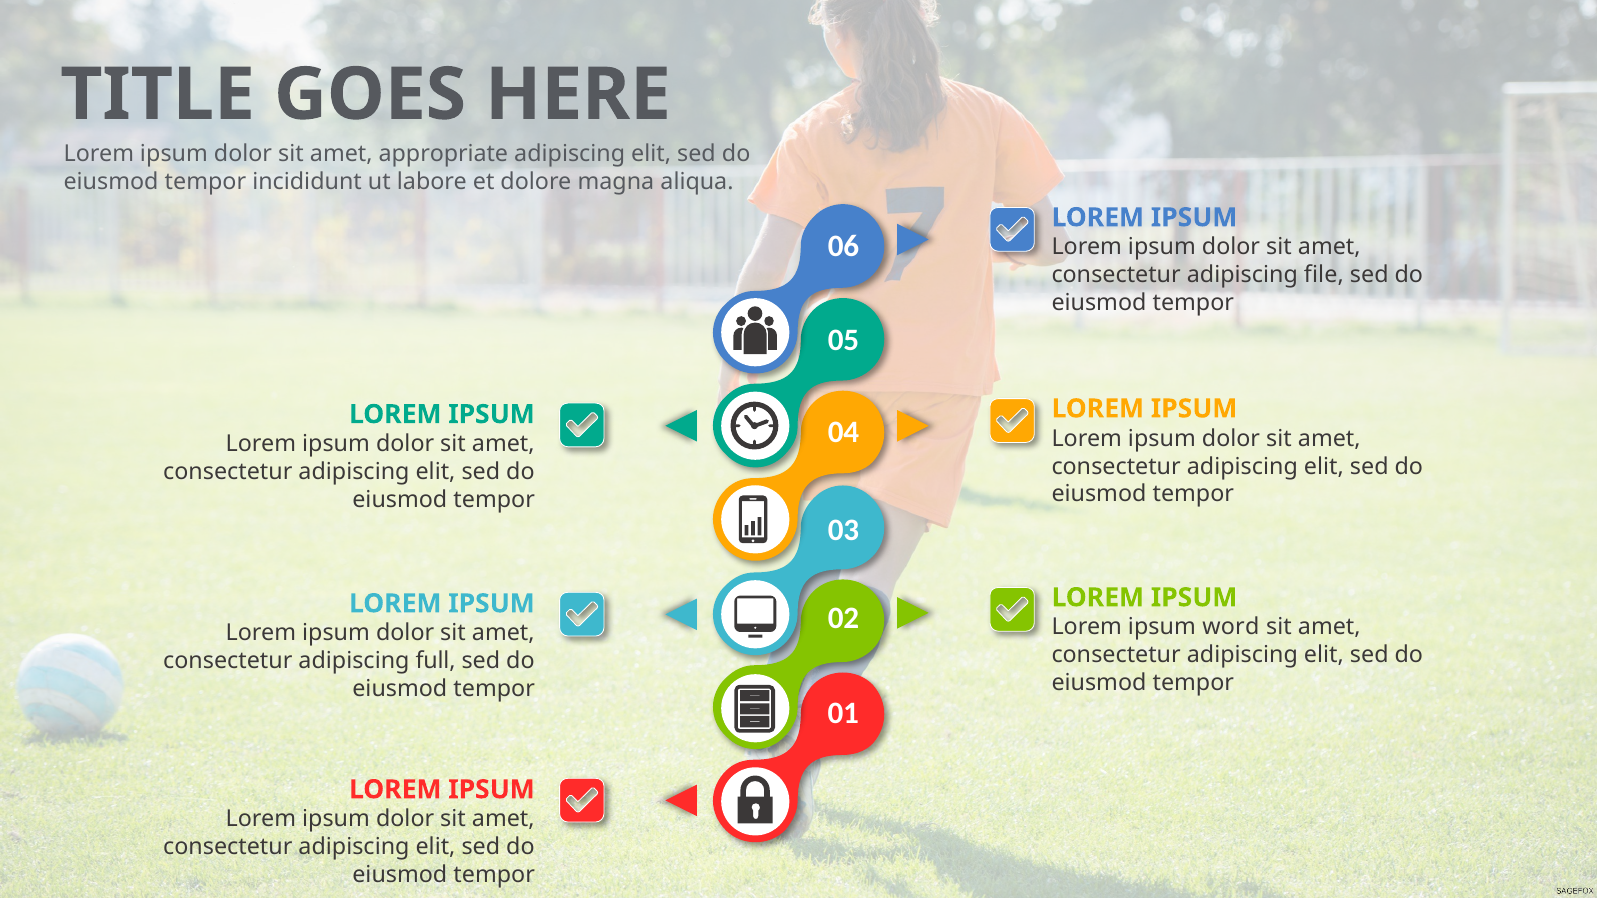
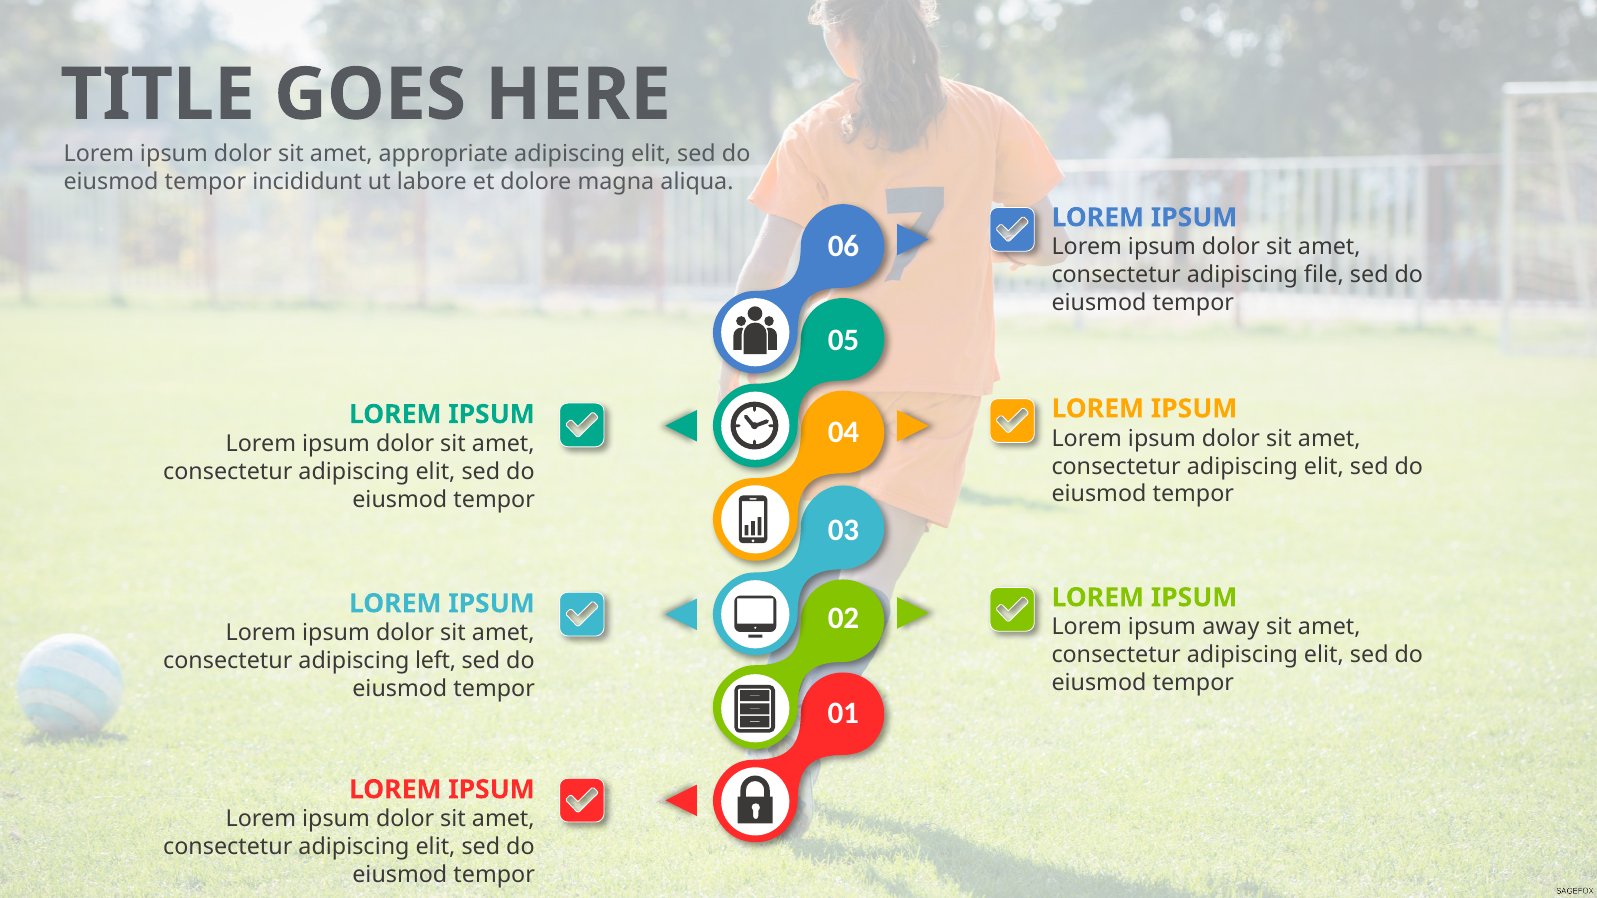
word: word -> away
full: full -> left
